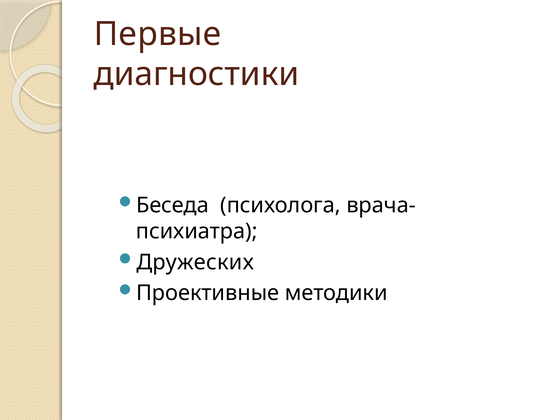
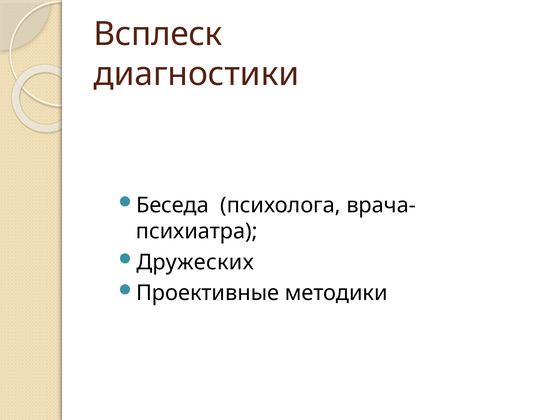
Первые: Первые -> Всплеск
